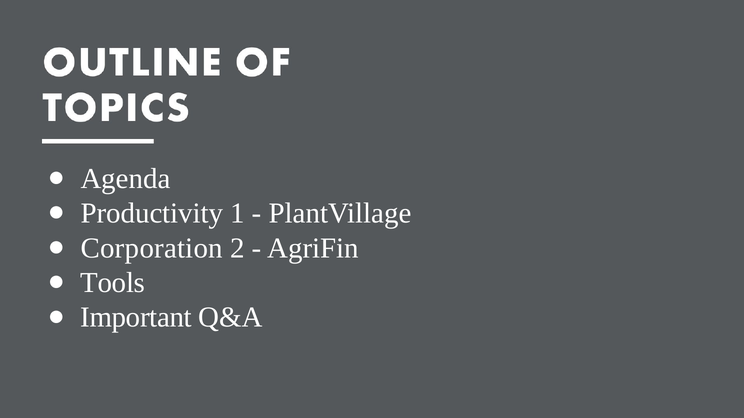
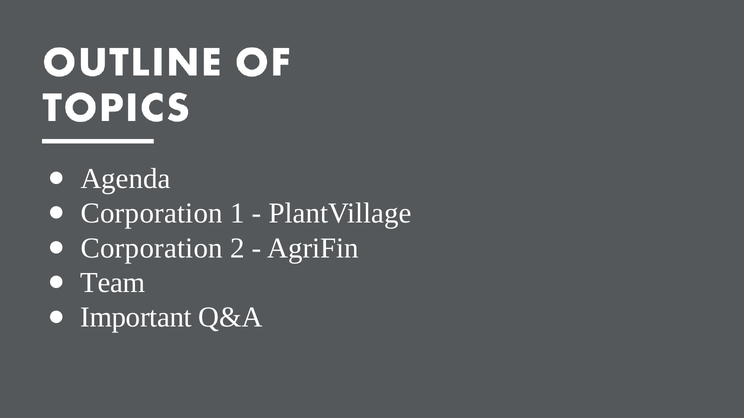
Productivity at (152, 214): Productivity -> Corporation
Tools: Tools -> Team
